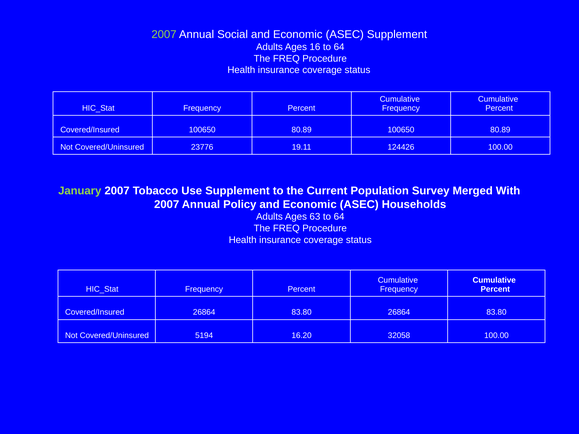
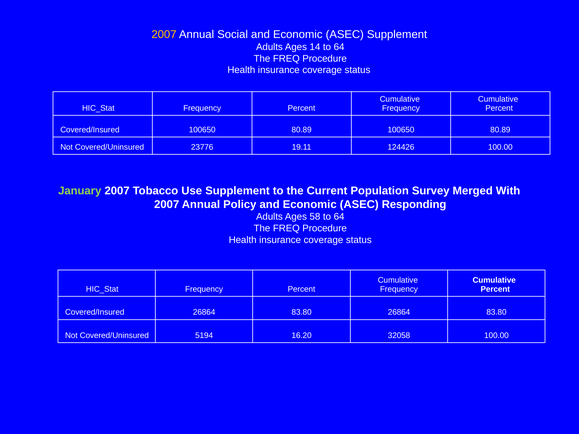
2007 at (164, 35) colour: light green -> yellow
16: 16 -> 14
Households: Households -> Responding
63: 63 -> 58
